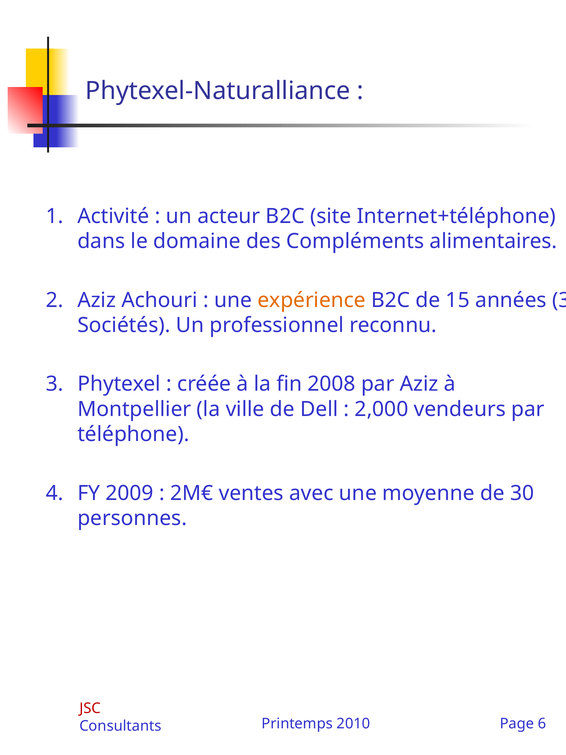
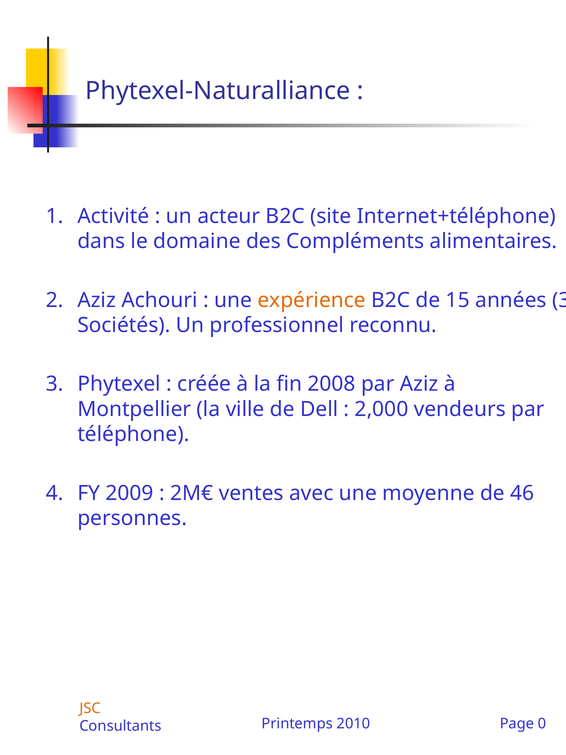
30: 30 -> 46
JSC colour: red -> orange
6: 6 -> 0
